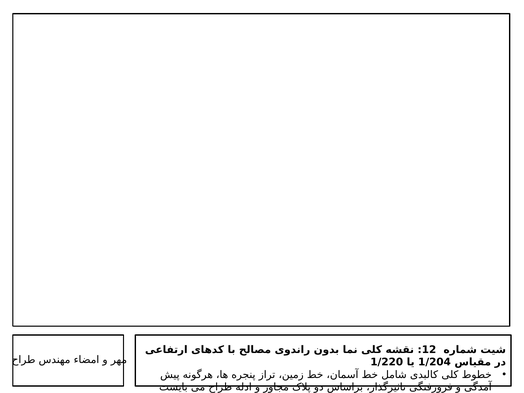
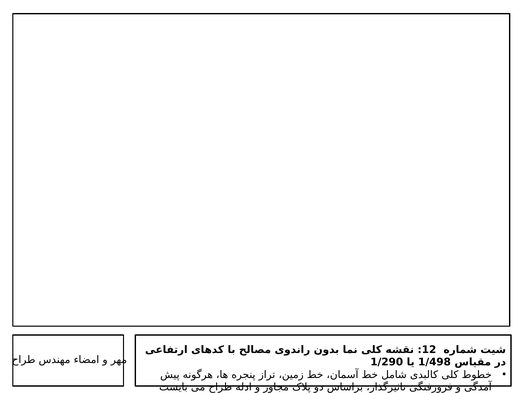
1/220: 1/220 -> 1/290
1/204: 1/204 -> 1/498
